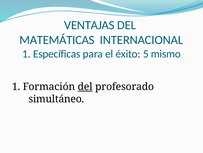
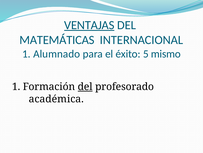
VENTAJAS underline: none -> present
Específicas: Específicas -> Alumnado
simultáneo: simultáneo -> académica
